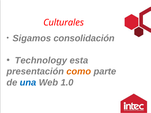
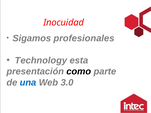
Culturales: Culturales -> Inocuidad
consolidación: consolidación -> profesionales
como colour: orange -> black
1.0: 1.0 -> 3.0
